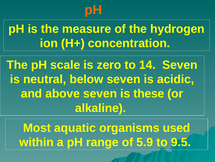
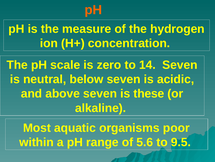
used: used -> poor
5.9: 5.9 -> 5.6
